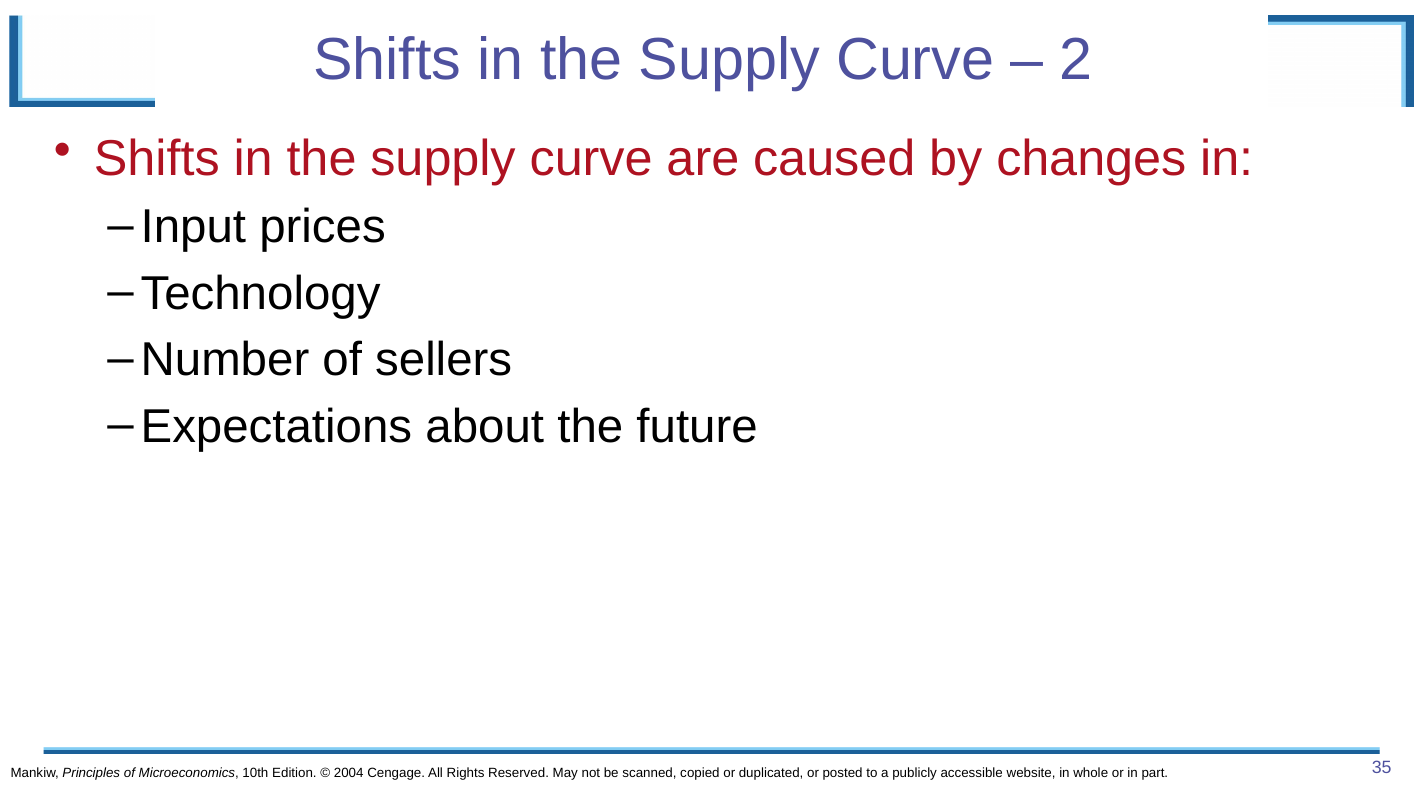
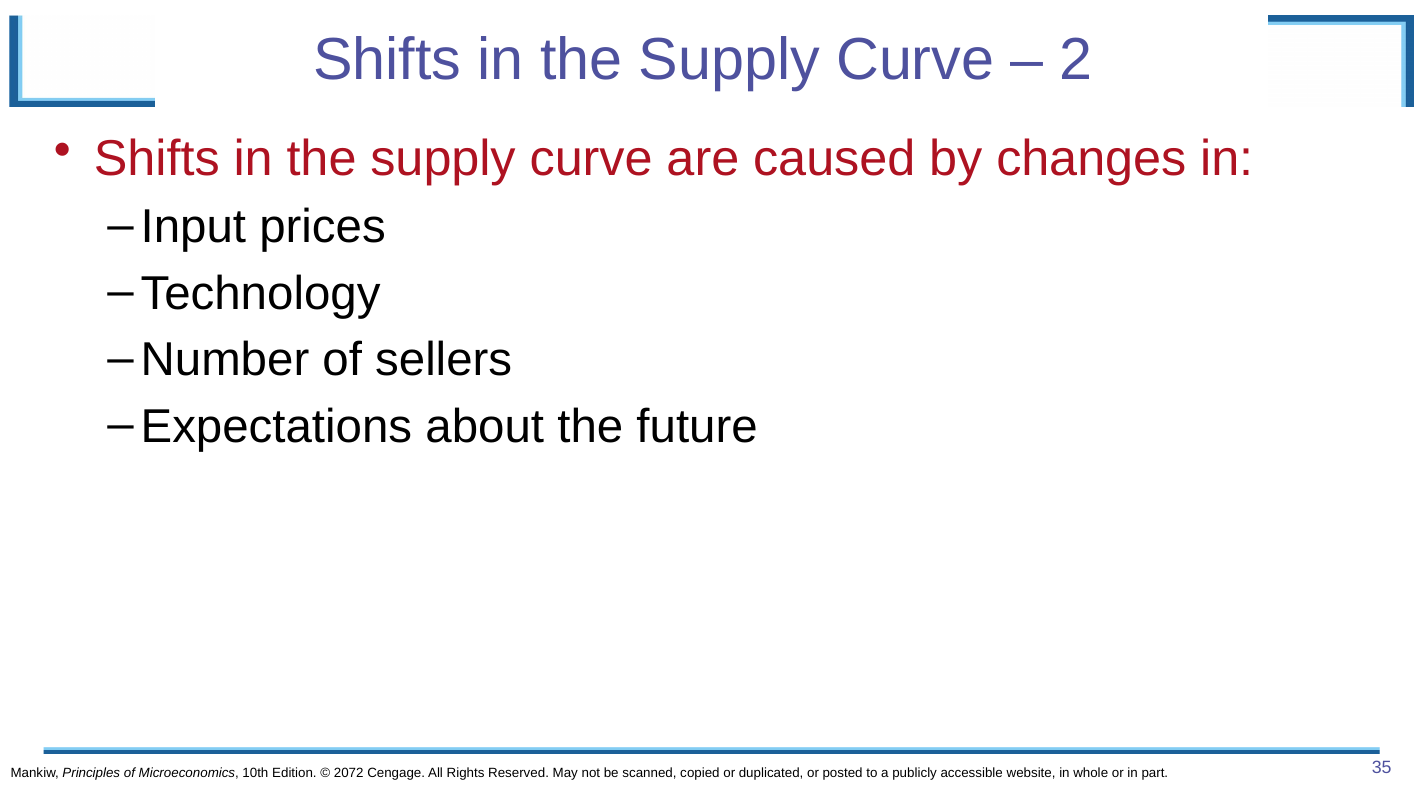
2004: 2004 -> 2072
